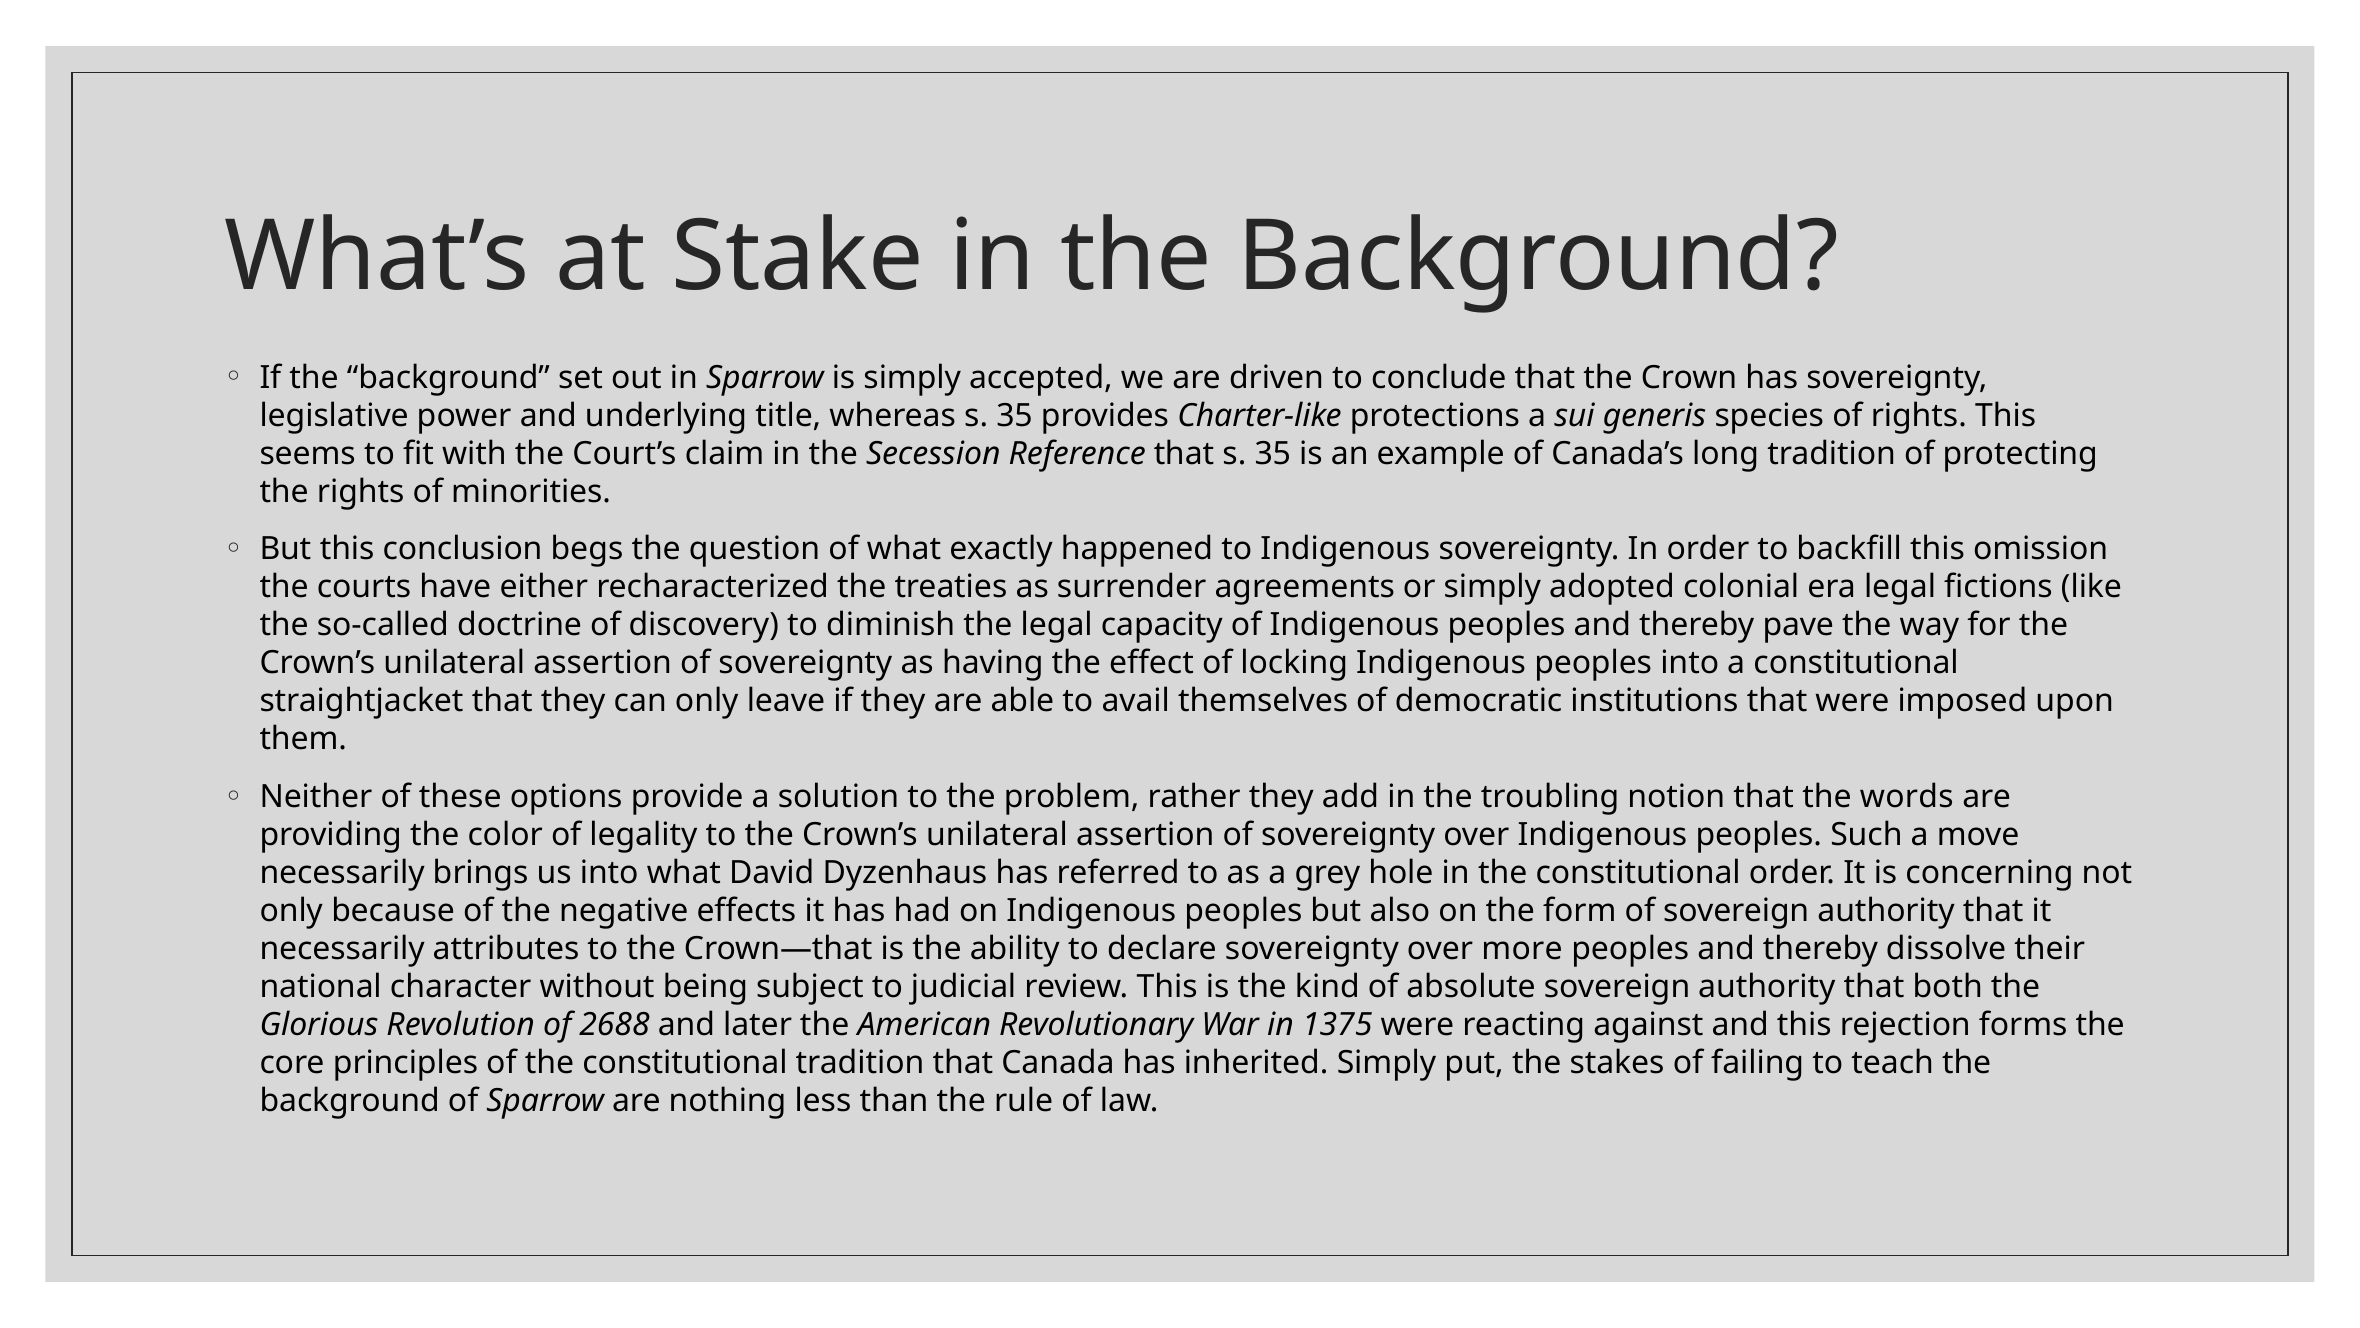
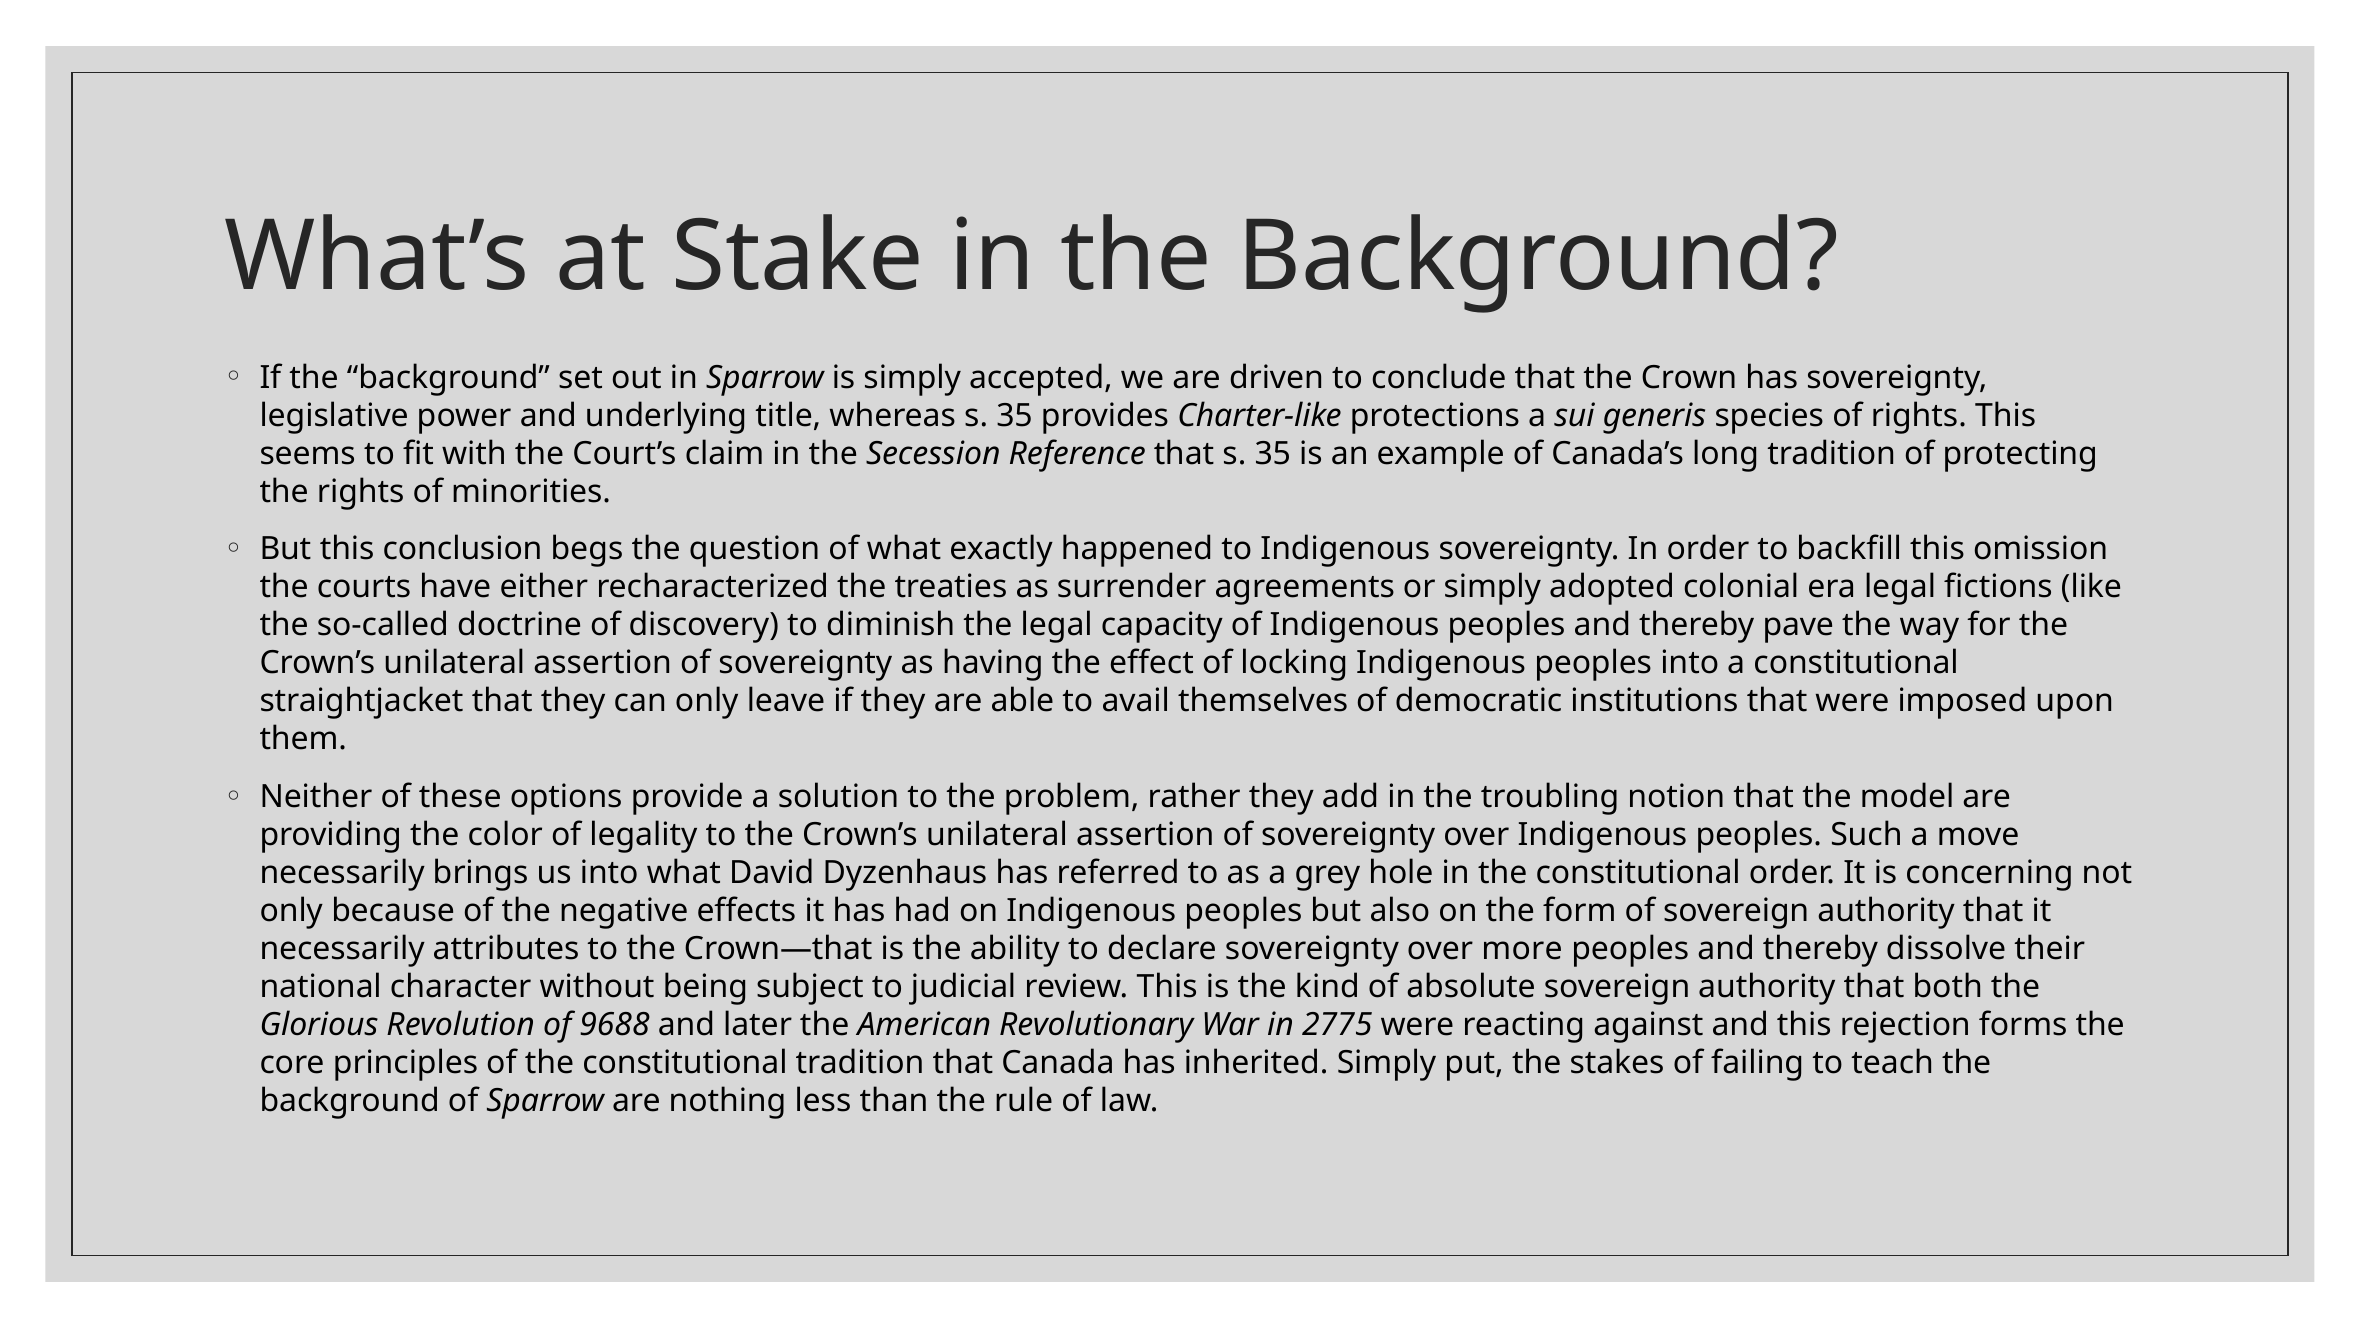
words: words -> model
2688: 2688 -> 9688
1375: 1375 -> 2775
